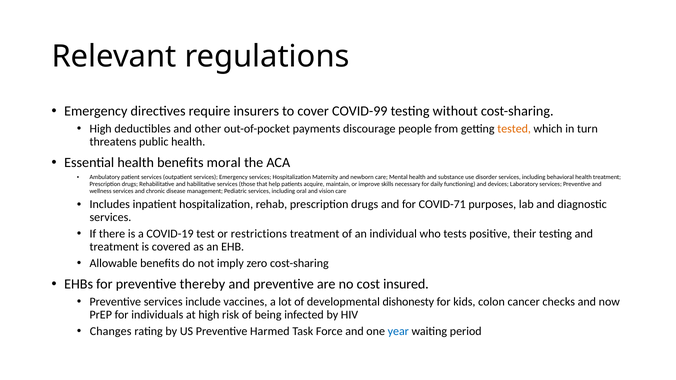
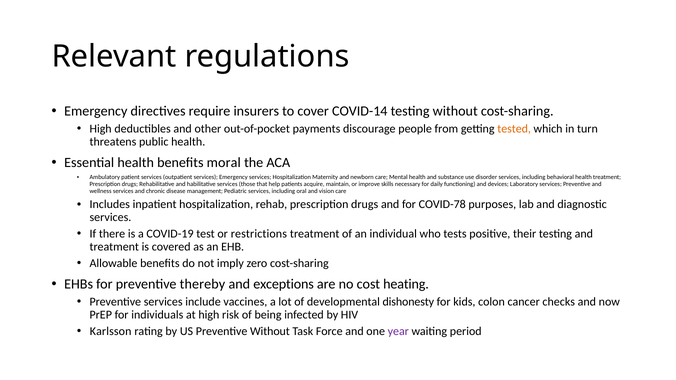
COVID-99: COVID-99 -> COVID-14
COVID-71: COVID-71 -> COVID-78
and preventive: preventive -> exceptions
insured: insured -> heating
Changes: Changes -> Karlsson
Preventive Harmed: Harmed -> Without
year colour: blue -> purple
